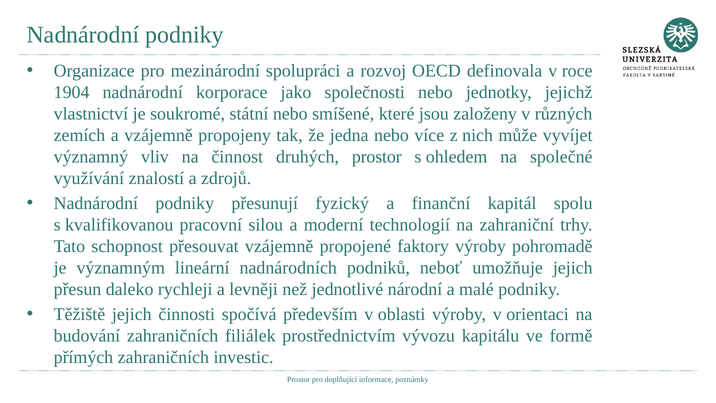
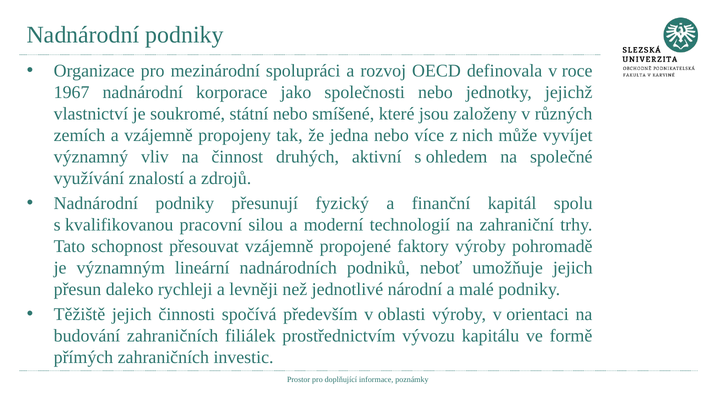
1904: 1904 -> 1967
druhých prostor: prostor -> aktivní
